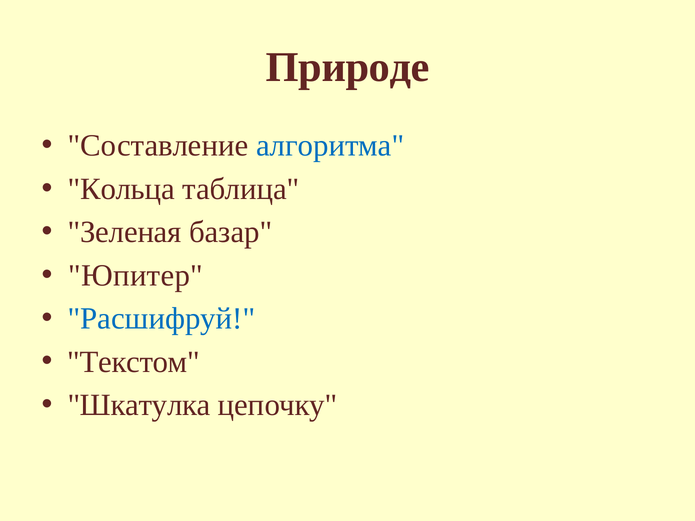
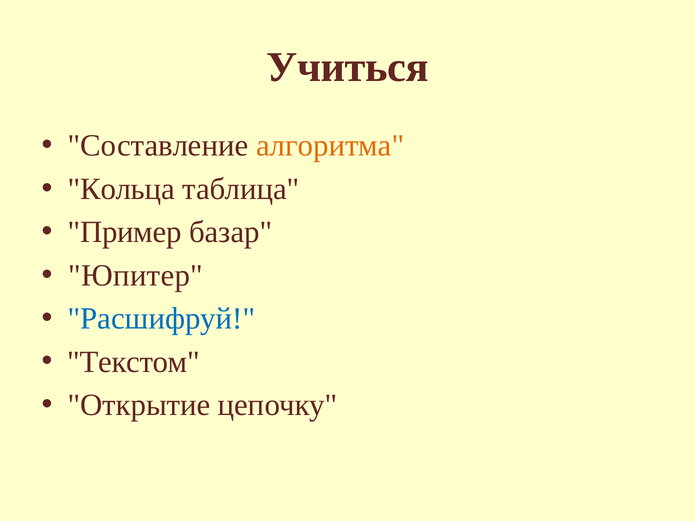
Природе: Природе -> Учиться
алгоритма colour: blue -> orange
Зеленая: Зеленая -> Пример
Шкатулка: Шкатулка -> Открытие
